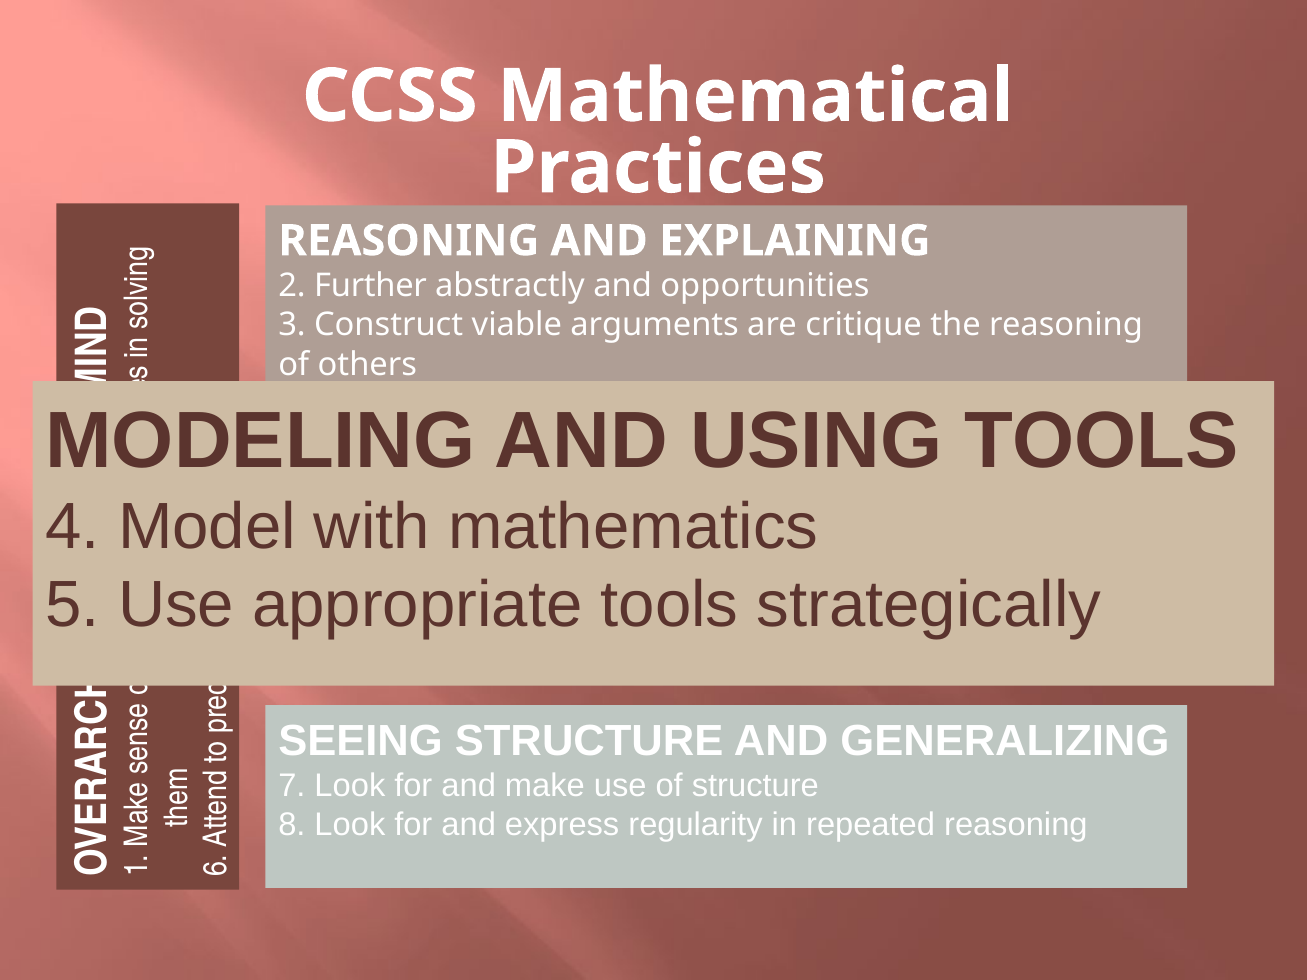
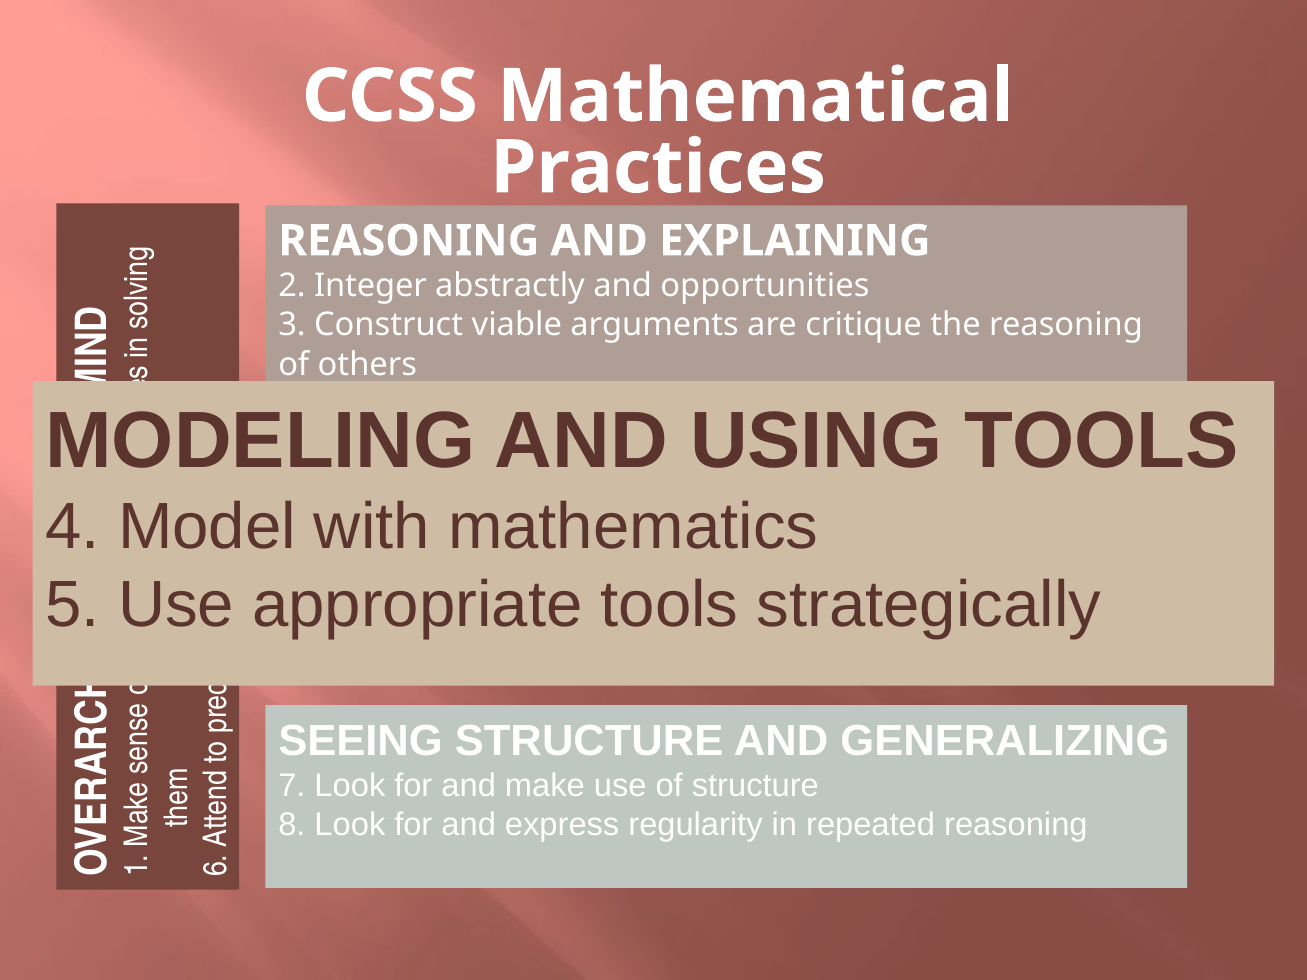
Further: Further -> Integer
